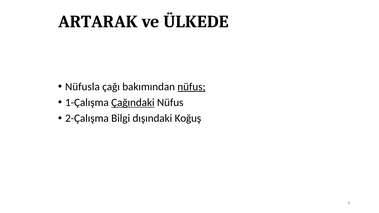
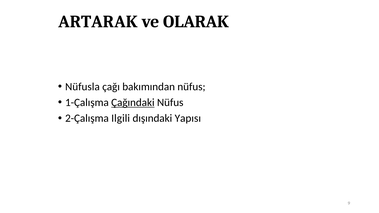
ÜLKEDE: ÜLKEDE -> OLARAK
nüfus at (191, 87) underline: present -> none
Bilgi: Bilgi -> Ilgili
Koğuş: Koğuş -> Yapısı
